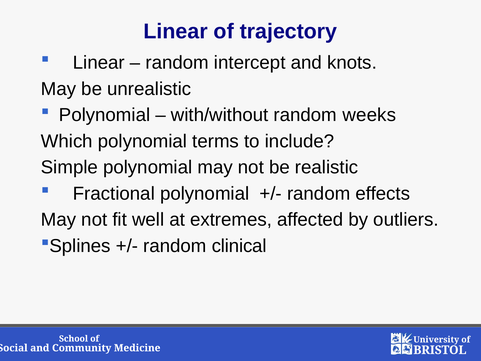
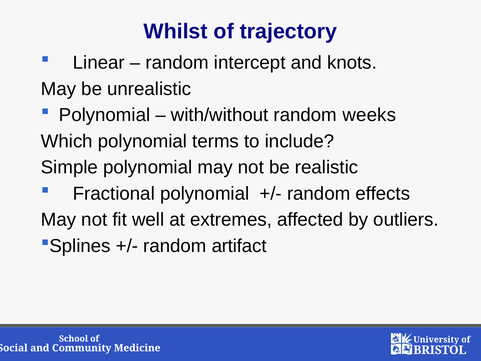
Linear at (176, 32): Linear -> Whilst
clinical: clinical -> artifact
